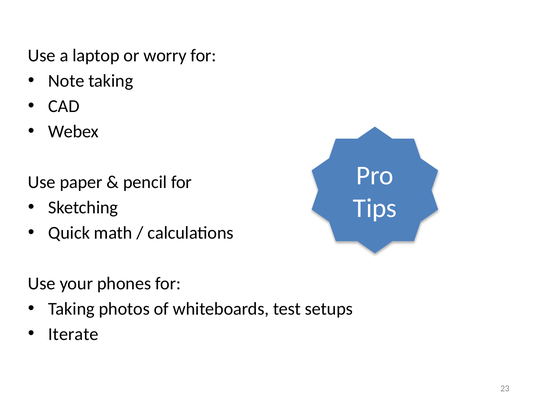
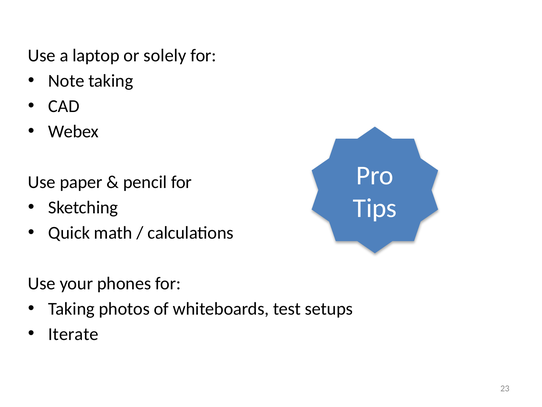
worry: worry -> solely
